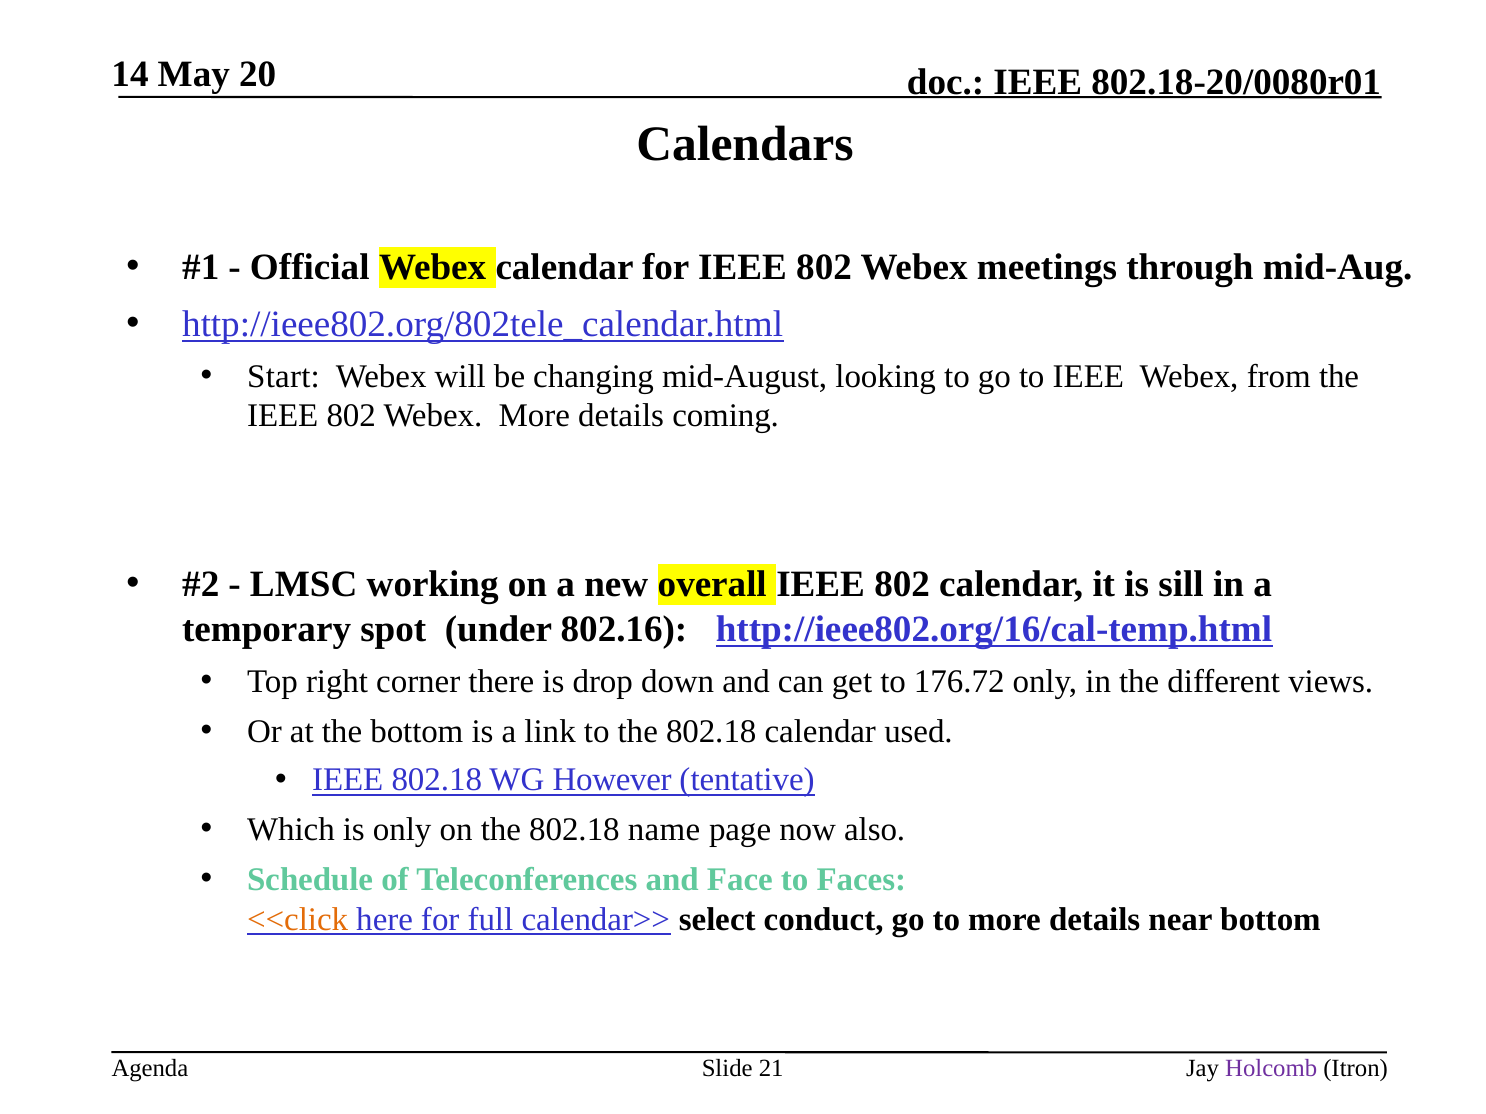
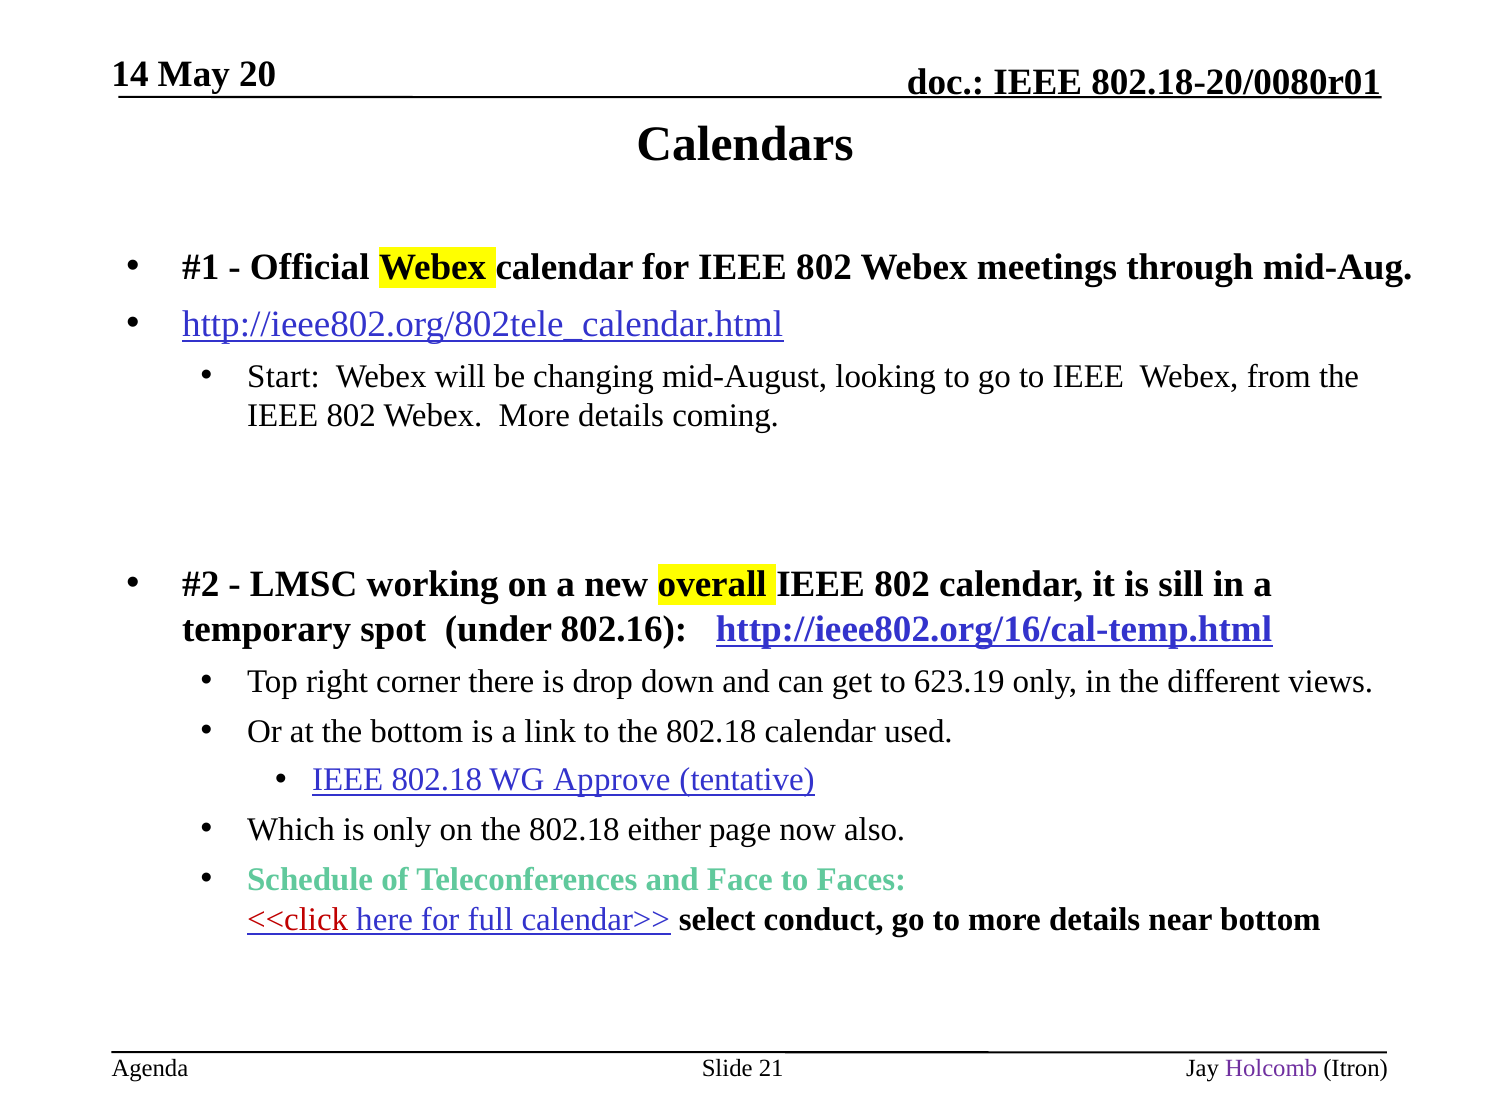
176.72: 176.72 -> 623.19
However: However -> Approve
name: name -> either
<<click colour: orange -> red
